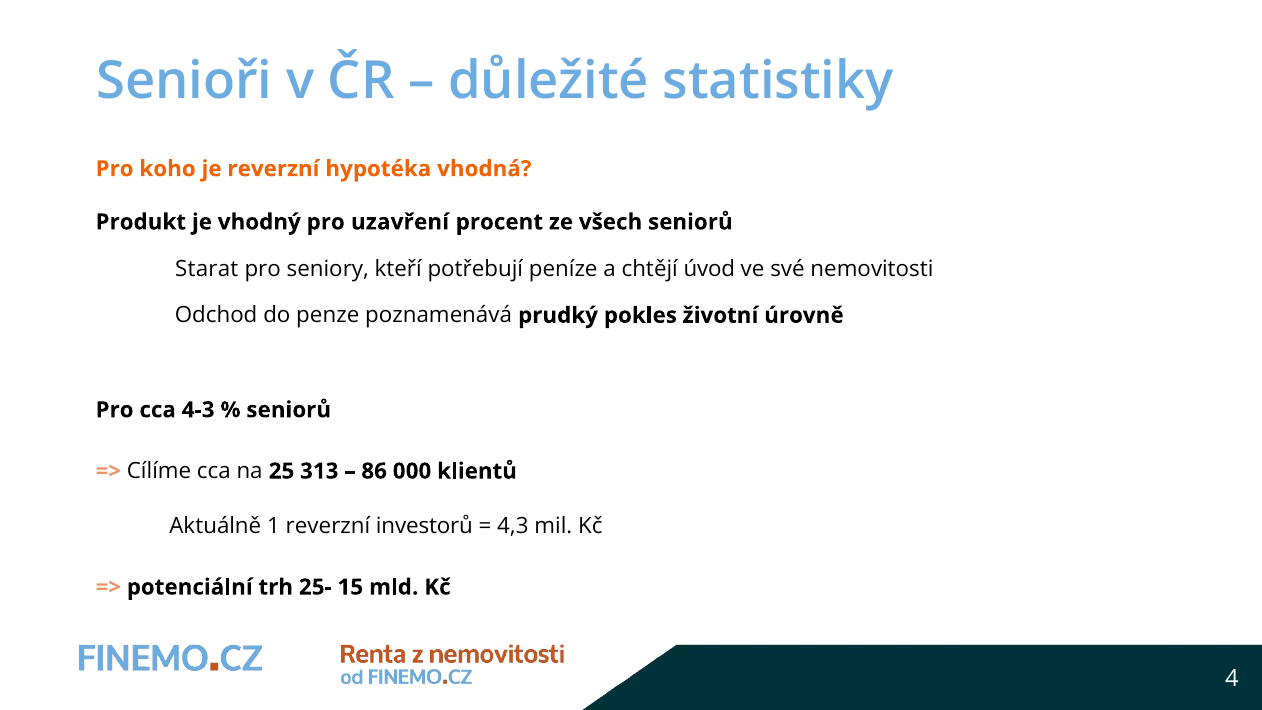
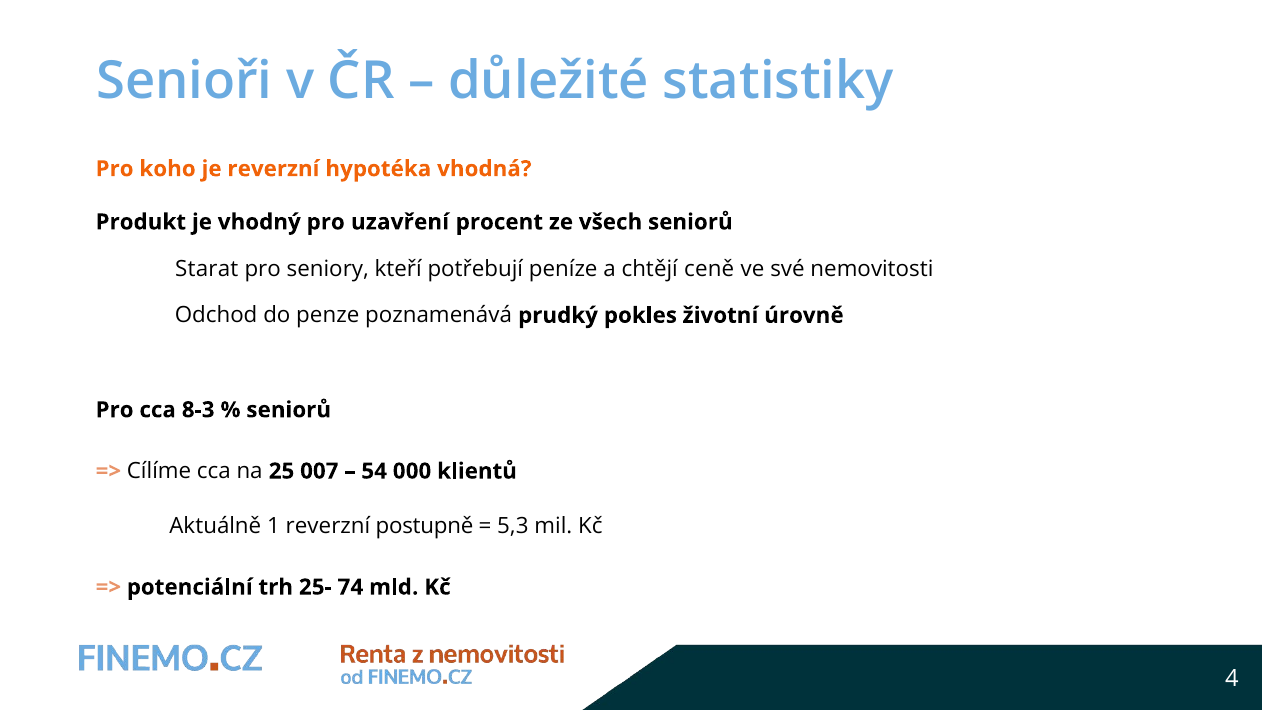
úvod: úvod -> ceně
4-3: 4-3 -> 8-3
313: 313 -> 007
86: 86 -> 54
investorů: investorů -> postupně
4,3: 4,3 -> 5,3
15: 15 -> 74
